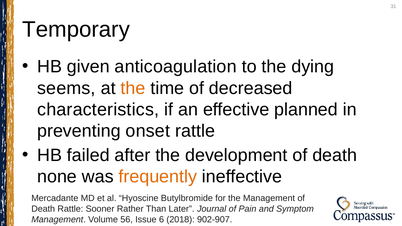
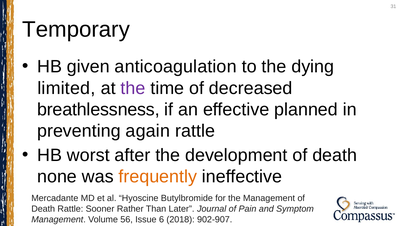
seems: seems -> limited
the at (133, 88) colour: orange -> purple
characteristics: characteristics -> breathlessness
onset: onset -> again
failed: failed -> worst
